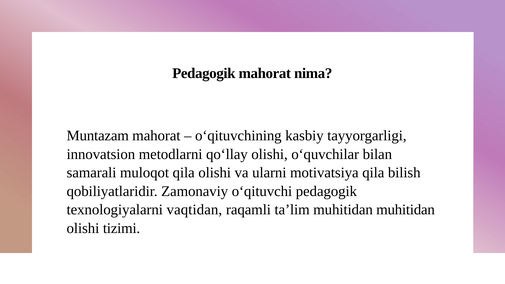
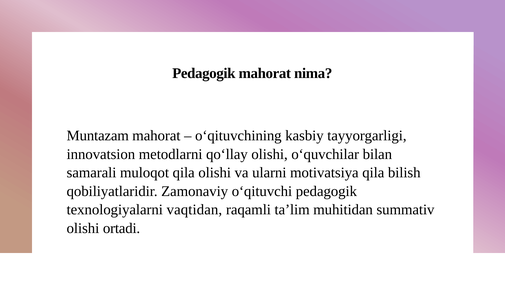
muhitidan muhitidan: muhitidan -> summativ
tizimi: tizimi -> ortadi
